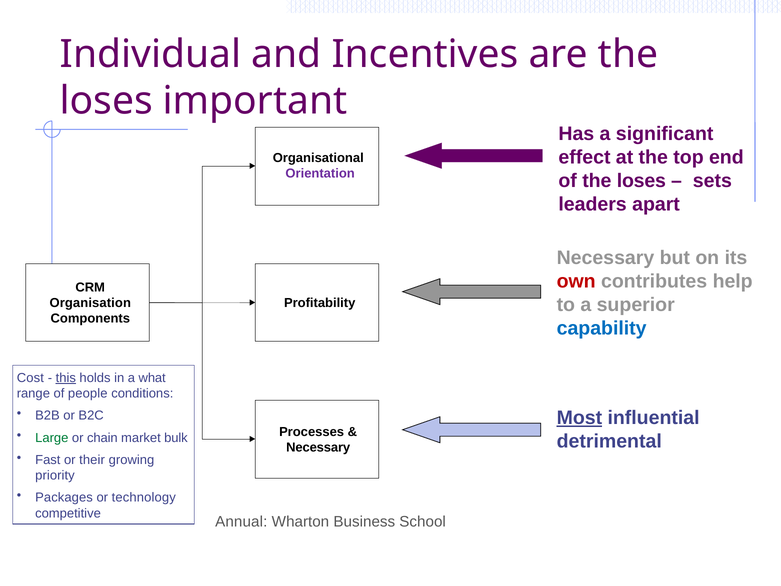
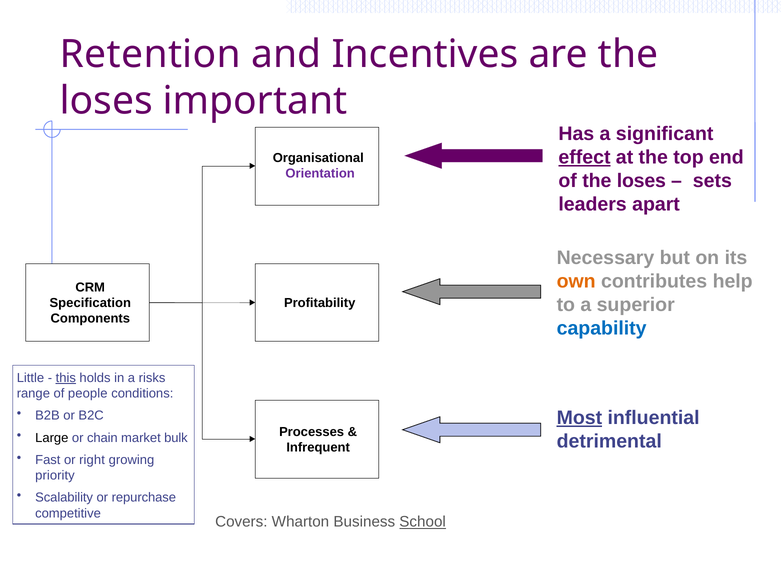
Individual: Individual -> Retention
effect underline: none -> present
own colour: red -> orange
Organisation: Organisation -> Specification
Cost: Cost -> Little
what: what -> risks
Large colour: green -> black
Necessary at (318, 447): Necessary -> Infrequent
their: their -> right
Packages: Packages -> Scalability
technology: technology -> repurchase
Annual: Annual -> Covers
School underline: none -> present
